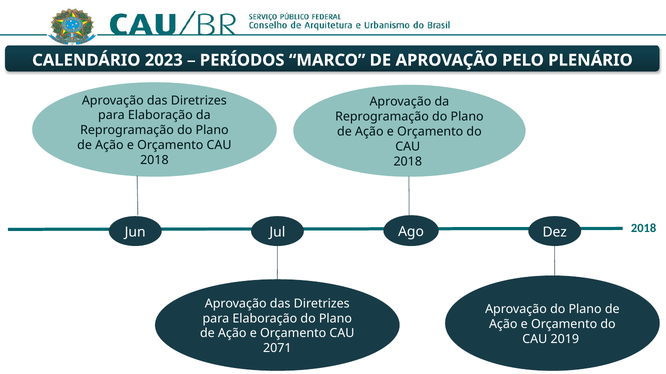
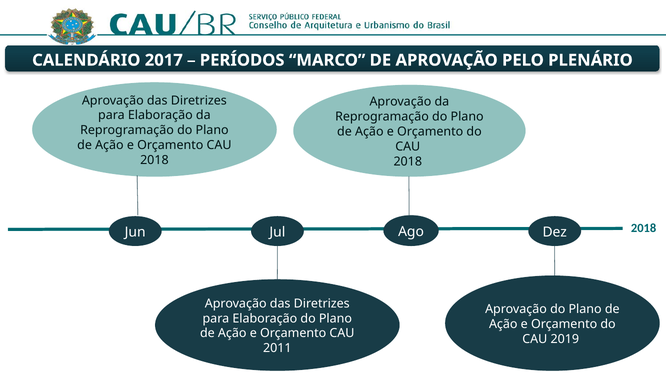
2023: 2023 -> 2017
2071: 2071 -> 2011
